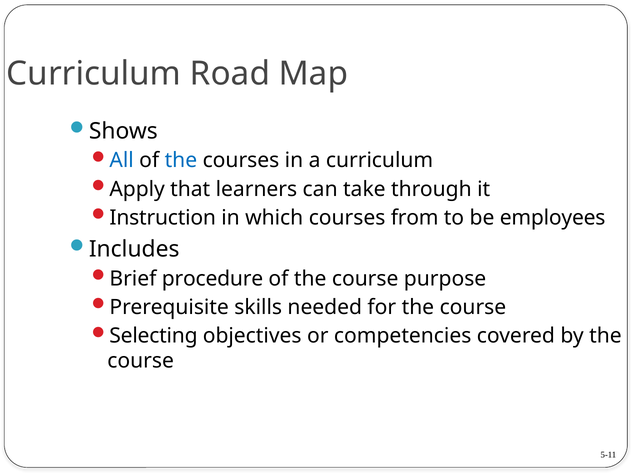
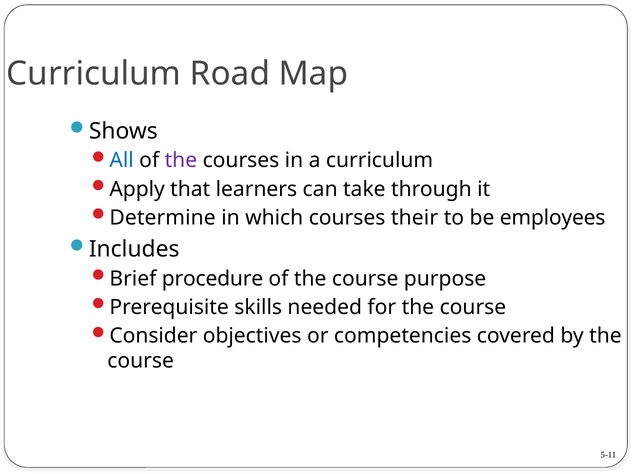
the at (181, 161) colour: blue -> purple
Instruction: Instruction -> Determine
from: from -> their
Selecting: Selecting -> Consider
